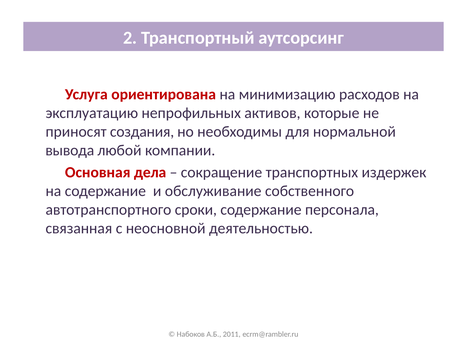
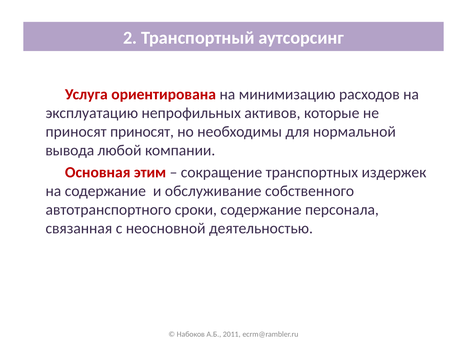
приносят создания: создания -> приносят
дела: дела -> этим
